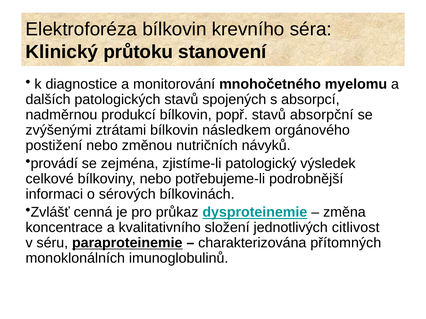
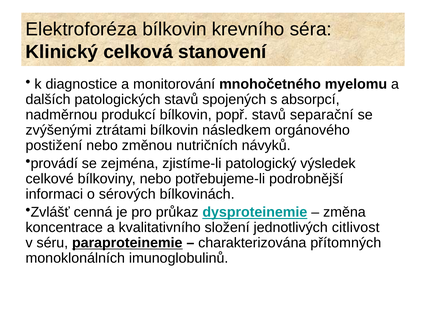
průtoku: průtoku -> celková
absorpční: absorpční -> separační
